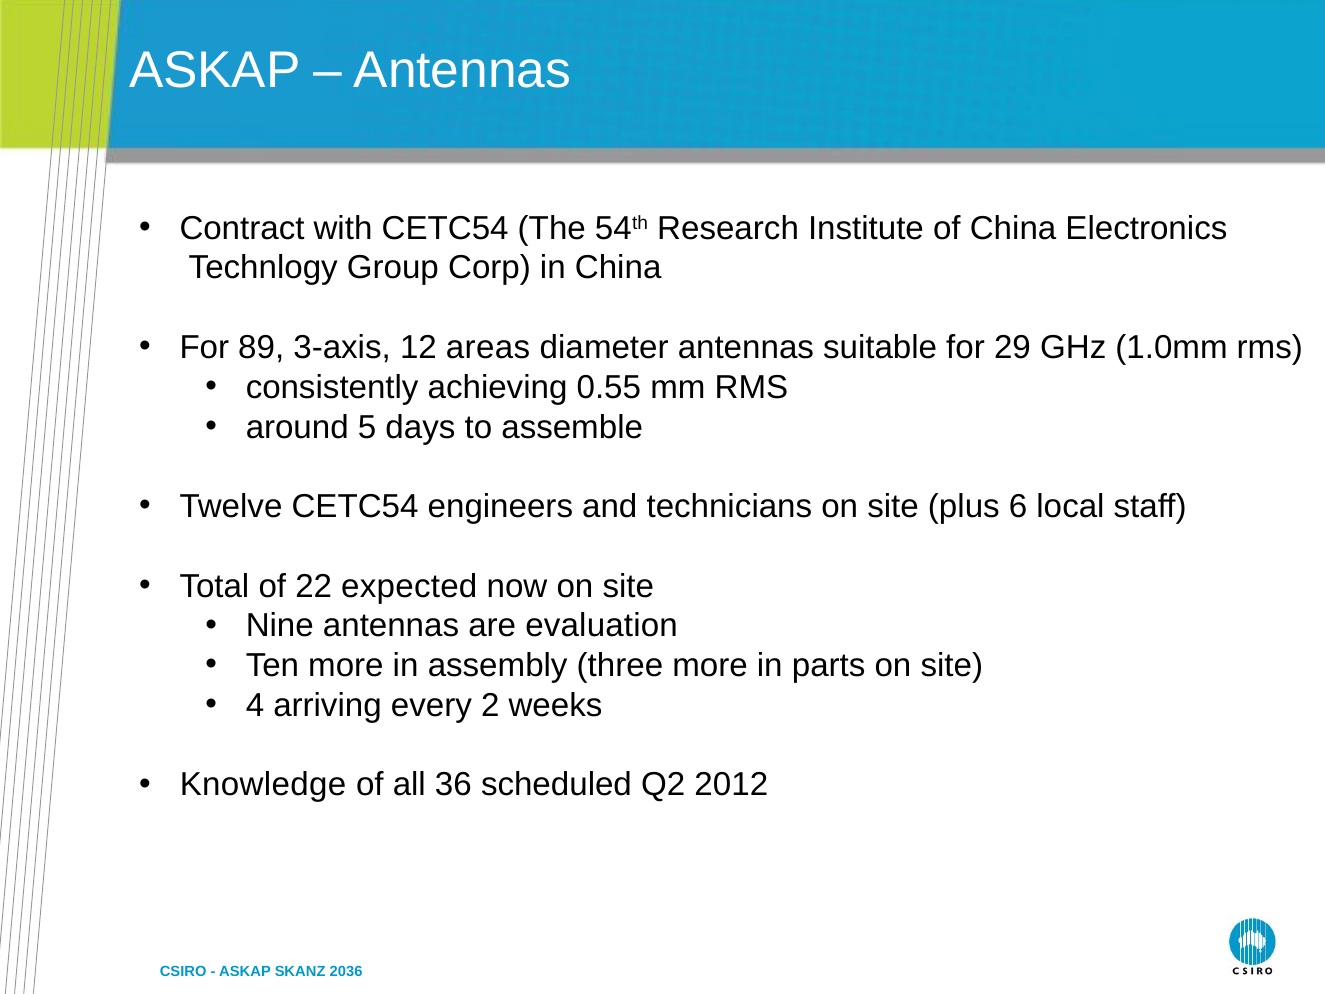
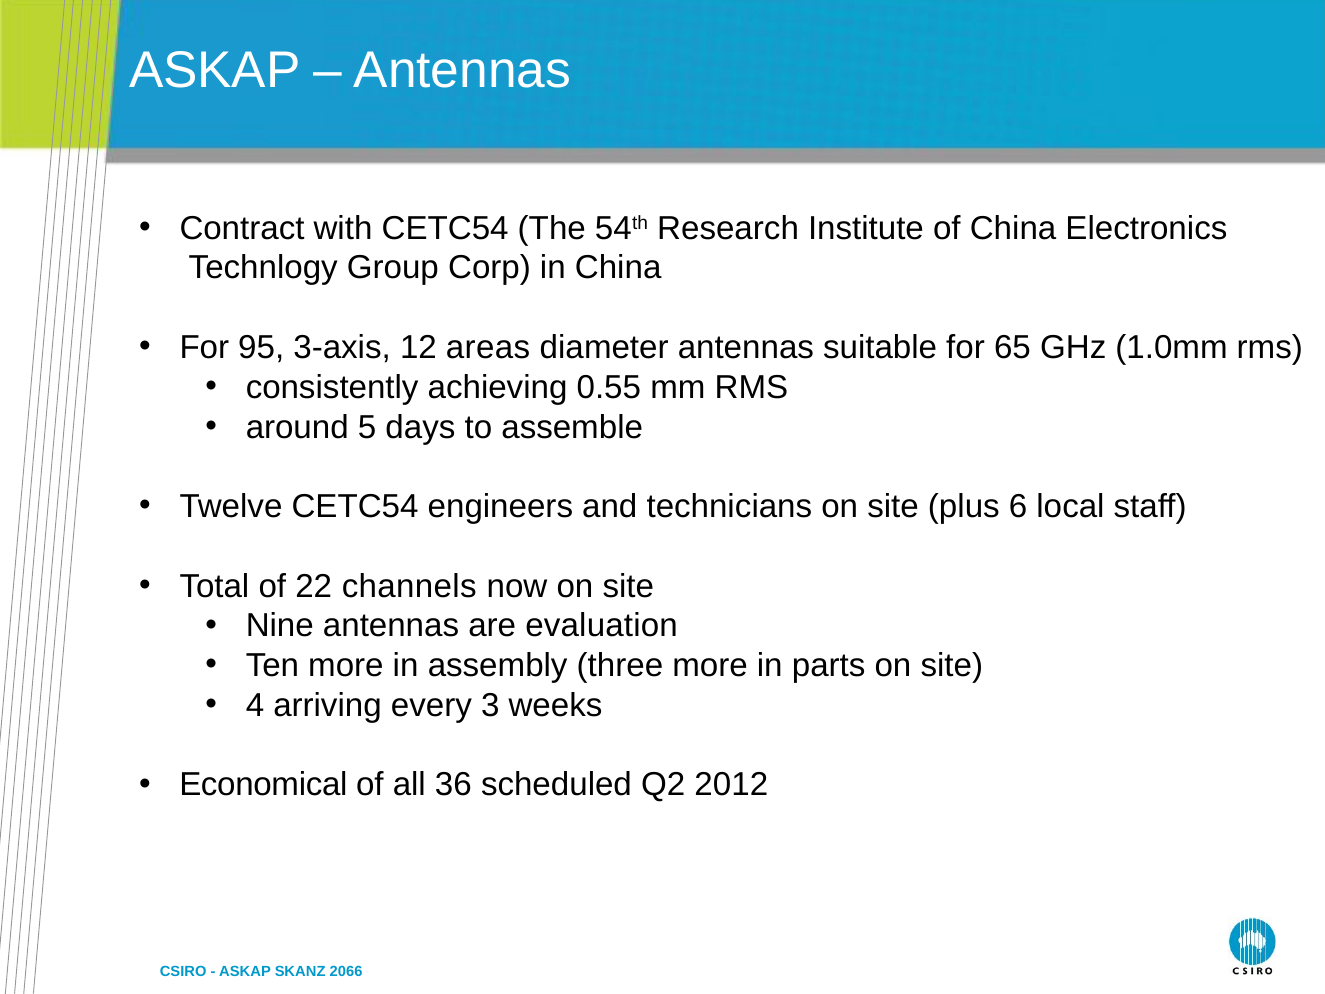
89: 89 -> 95
29: 29 -> 65
expected: expected -> channels
2: 2 -> 3
Knowledge: Knowledge -> Economical
2036: 2036 -> 2066
